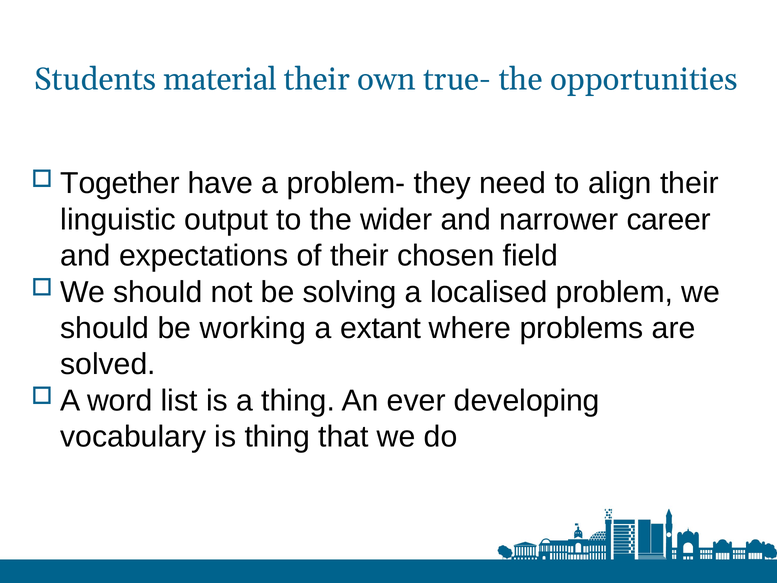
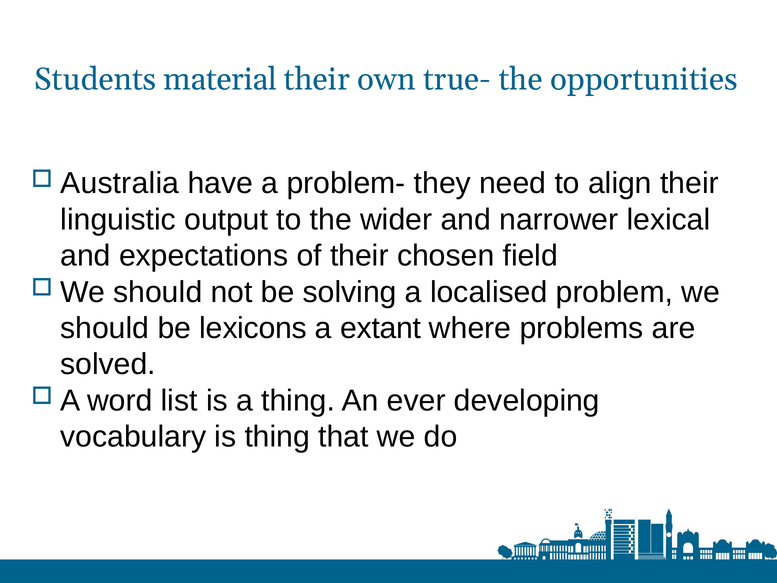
Together: Together -> Australia
career: career -> lexical
working: working -> lexicons
